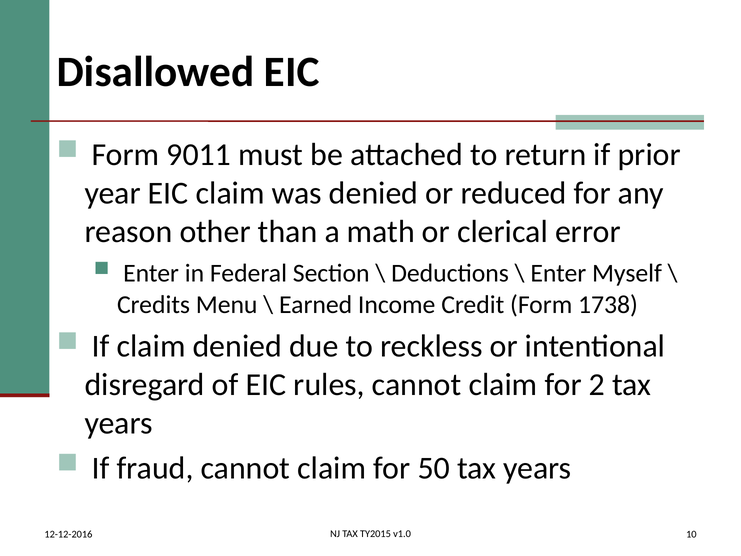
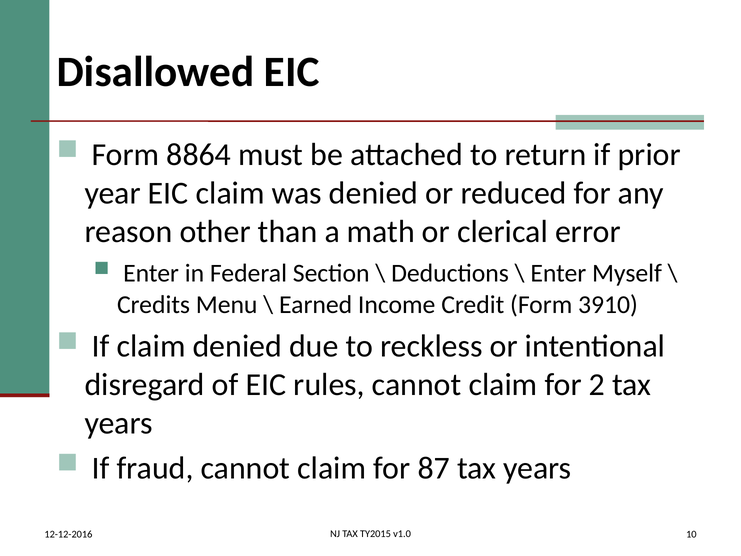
9011: 9011 -> 8864
1738: 1738 -> 3910
50: 50 -> 87
